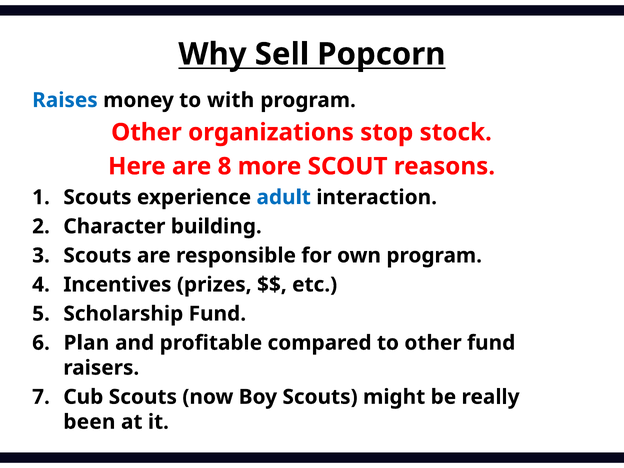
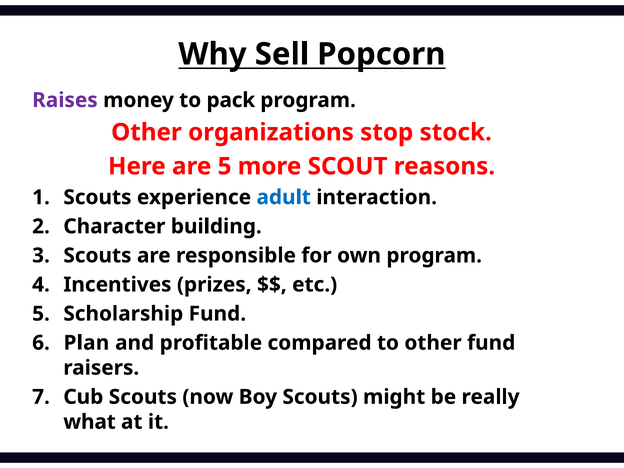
Raises colour: blue -> purple
with: with -> pack
are 8: 8 -> 5
been: been -> what
